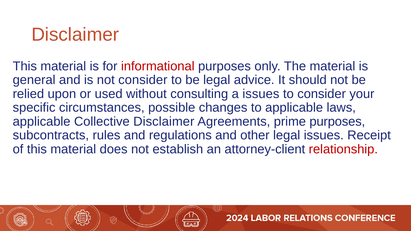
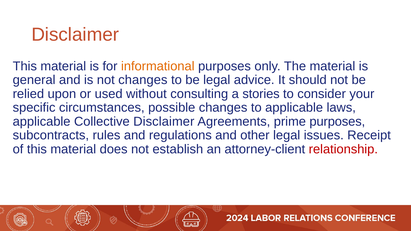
informational colour: red -> orange
not consider: consider -> changes
a issues: issues -> stories
